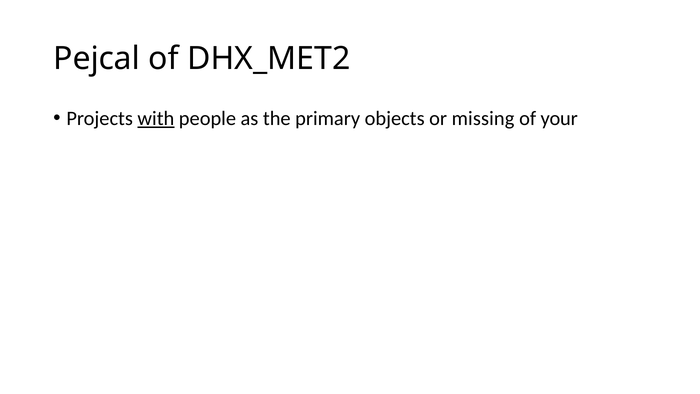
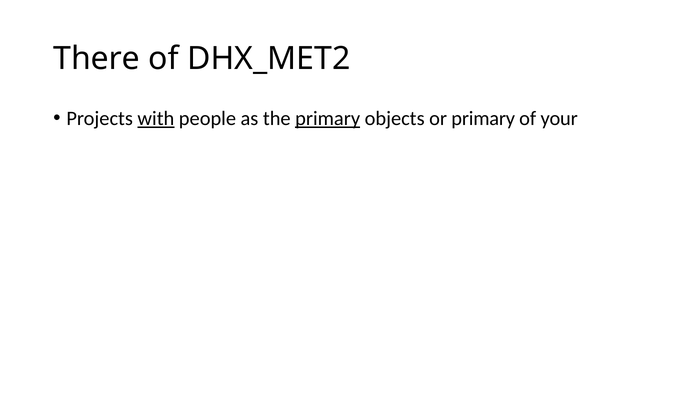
Pejcal: Pejcal -> There
primary at (328, 118) underline: none -> present
or missing: missing -> primary
